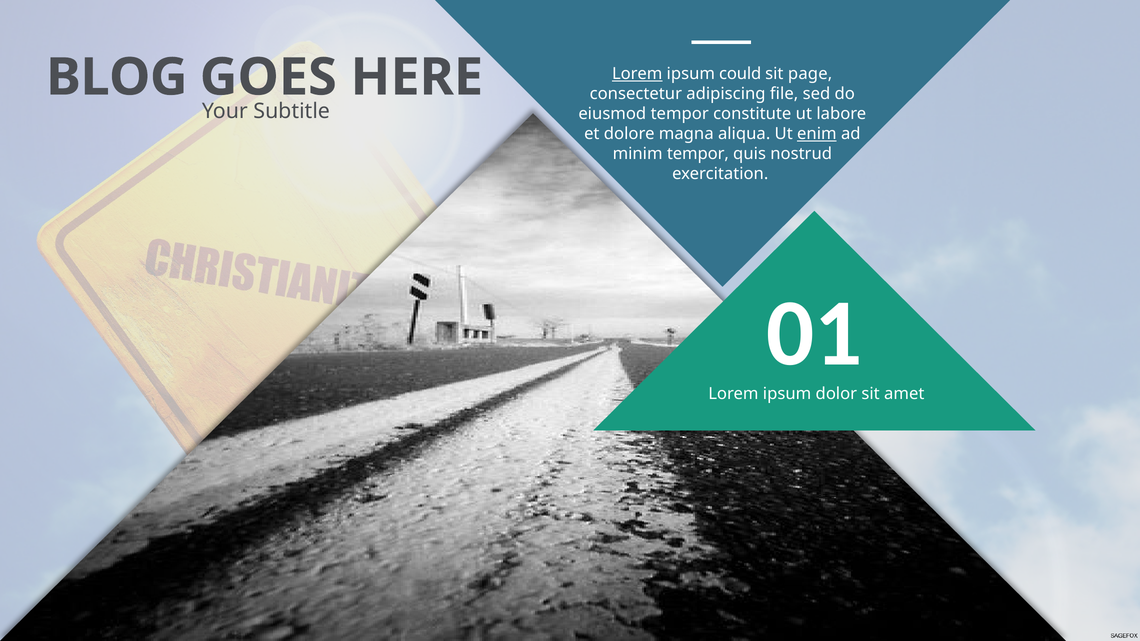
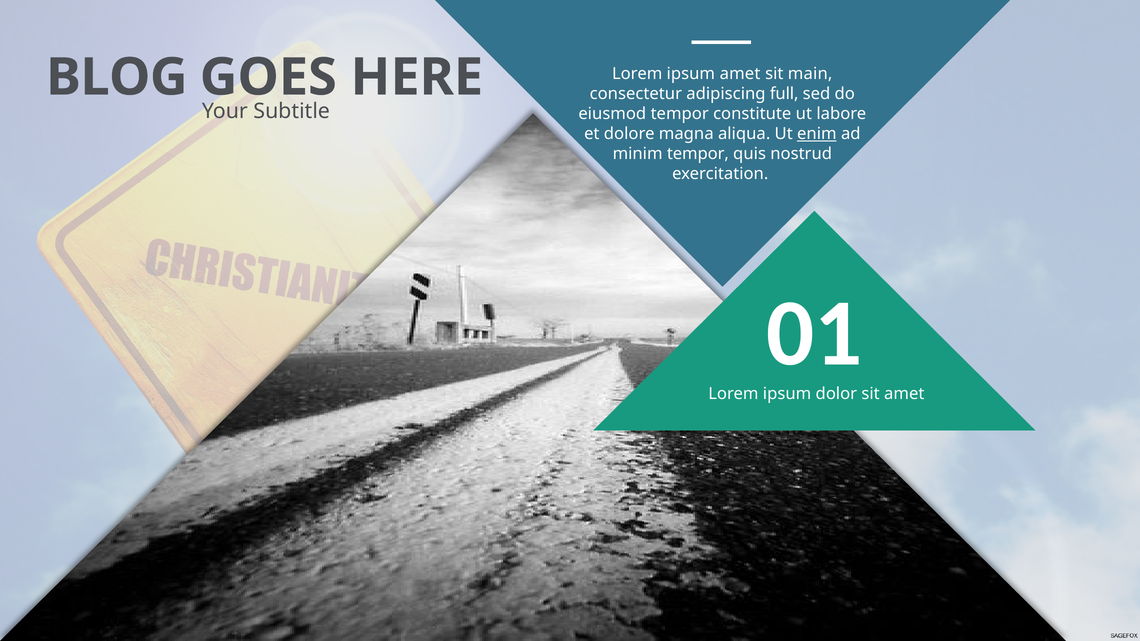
Lorem at (637, 74) underline: present -> none
ipsum could: could -> amet
page: page -> main
file: file -> full
